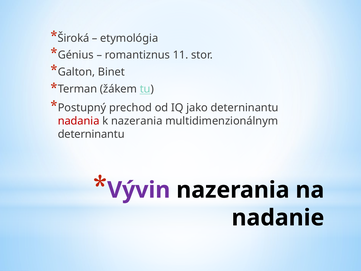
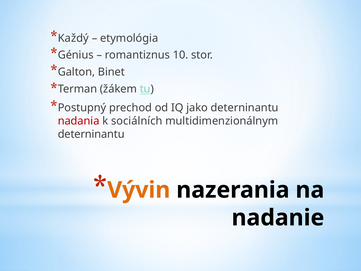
Široká: Široká -> Každý
11: 11 -> 10
k nazerania: nazerania -> sociálních
Vývin colour: purple -> orange
